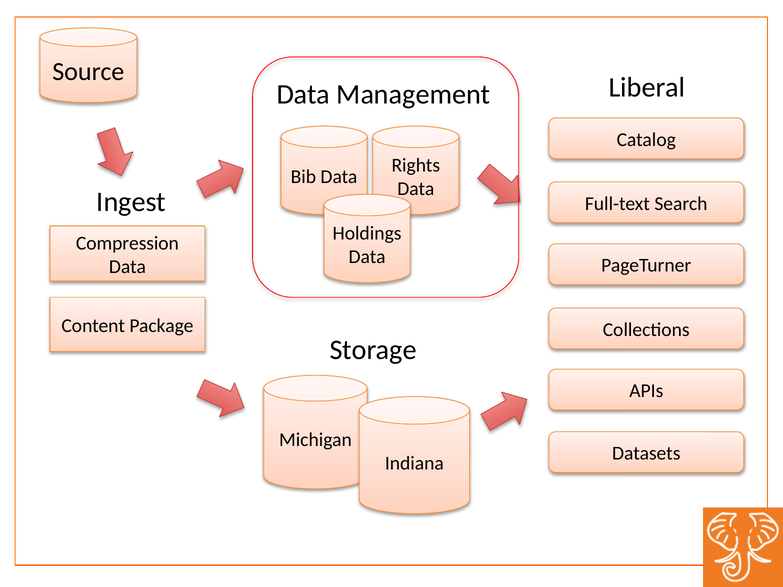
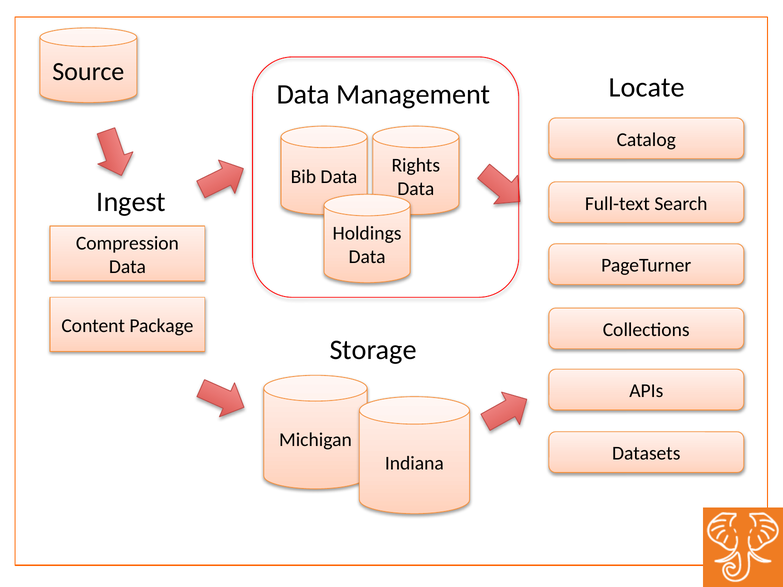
Liberal: Liberal -> Locate
